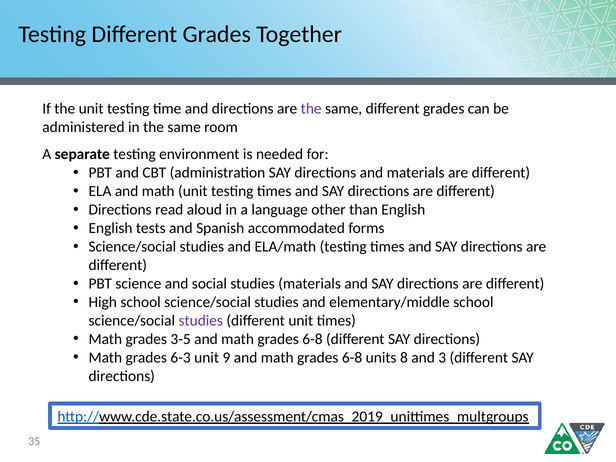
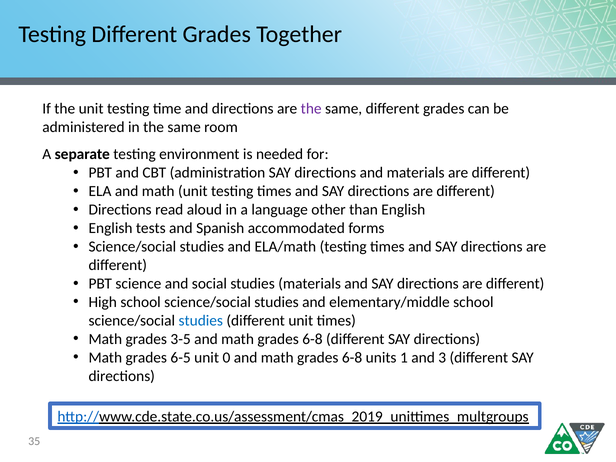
studies at (201, 321) colour: purple -> blue
6-3: 6-3 -> 6-5
9: 9 -> 0
8: 8 -> 1
